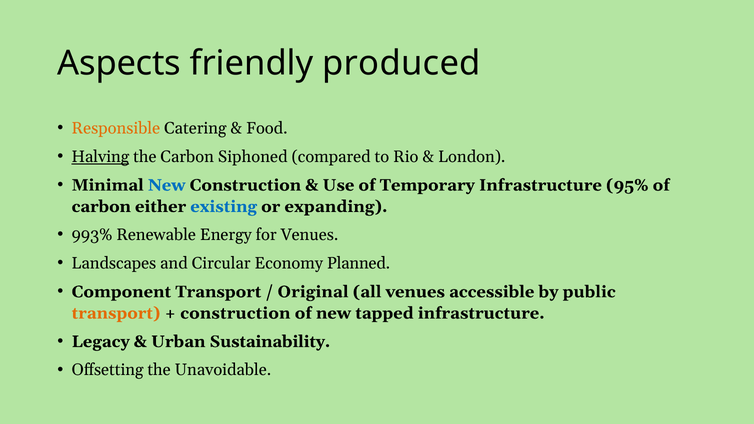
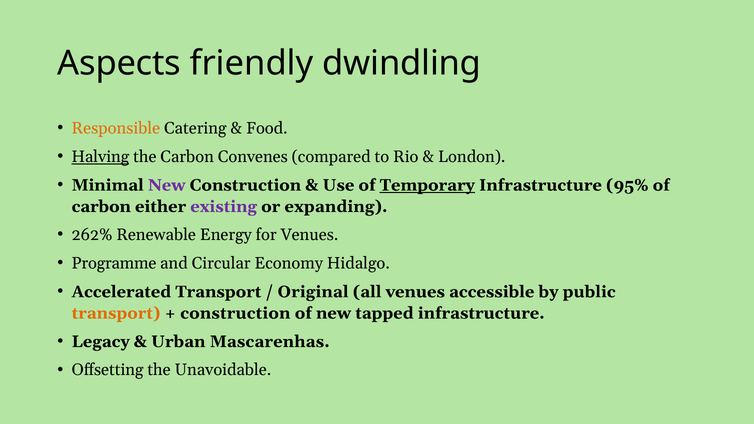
produced: produced -> dwindling
Siphoned: Siphoned -> Convenes
New at (167, 185) colour: blue -> purple
Temporary underline: none -> present
existing colour: blue -> purple
993%: 993% -> 262%
Landscapes: Landscapes -> Programme
Planned: Planned -> Hidalgo
Component: Component -> Accelerated
Sustainability: Sustainability -> Mascarenhas
